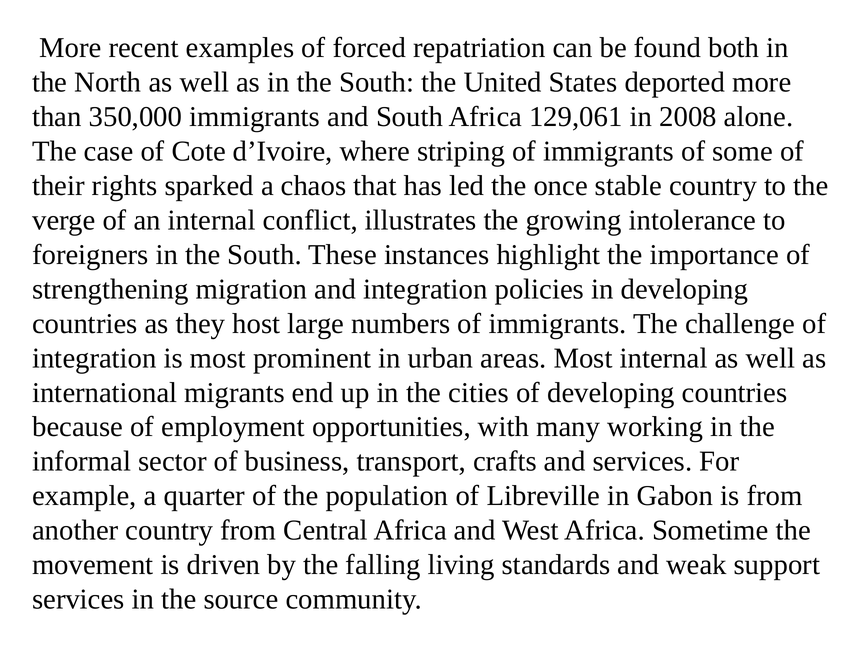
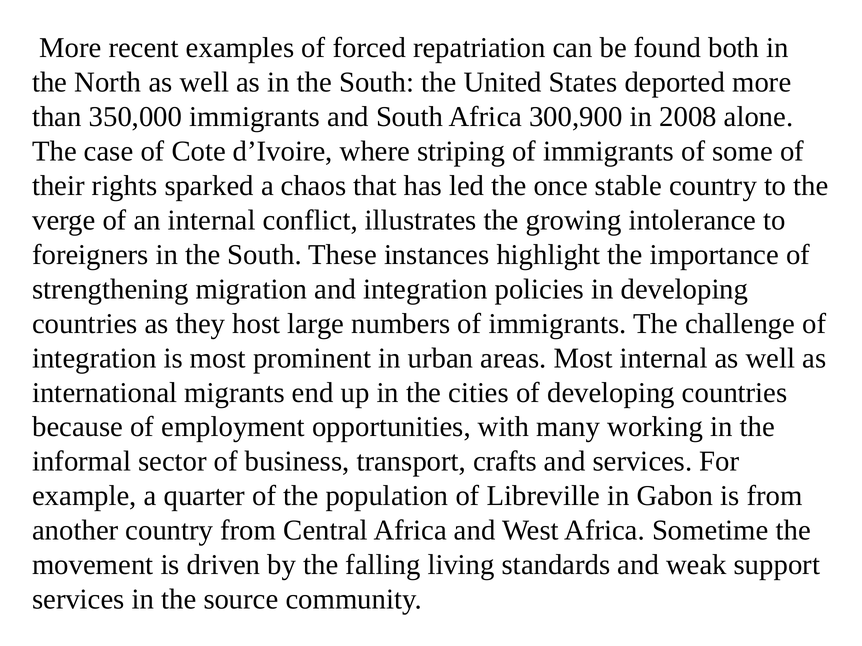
129,061: 129,061 -> 300,900
